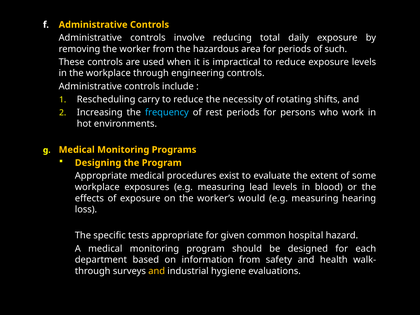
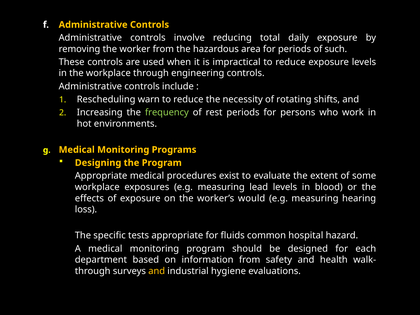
carry: carry -> warn
frequency colour: light blue -> light green
given: given -> fluids
